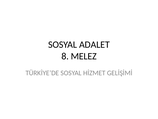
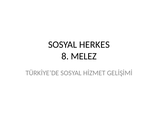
ADALET: ADALET -> HERKES
